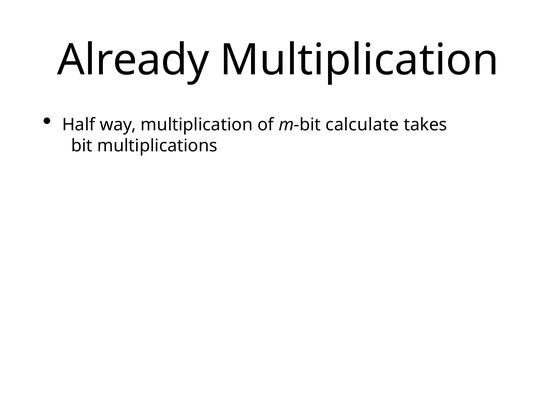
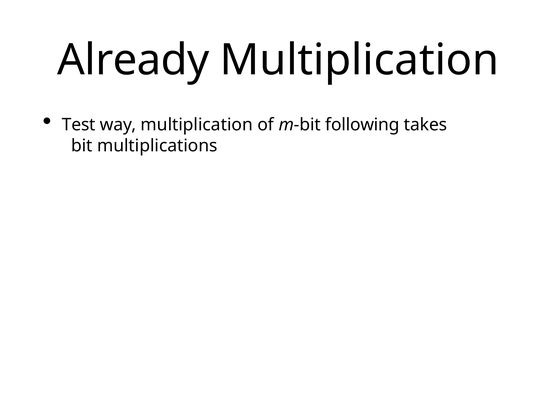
Half: Half -> Test
calculate: calculate -> following
